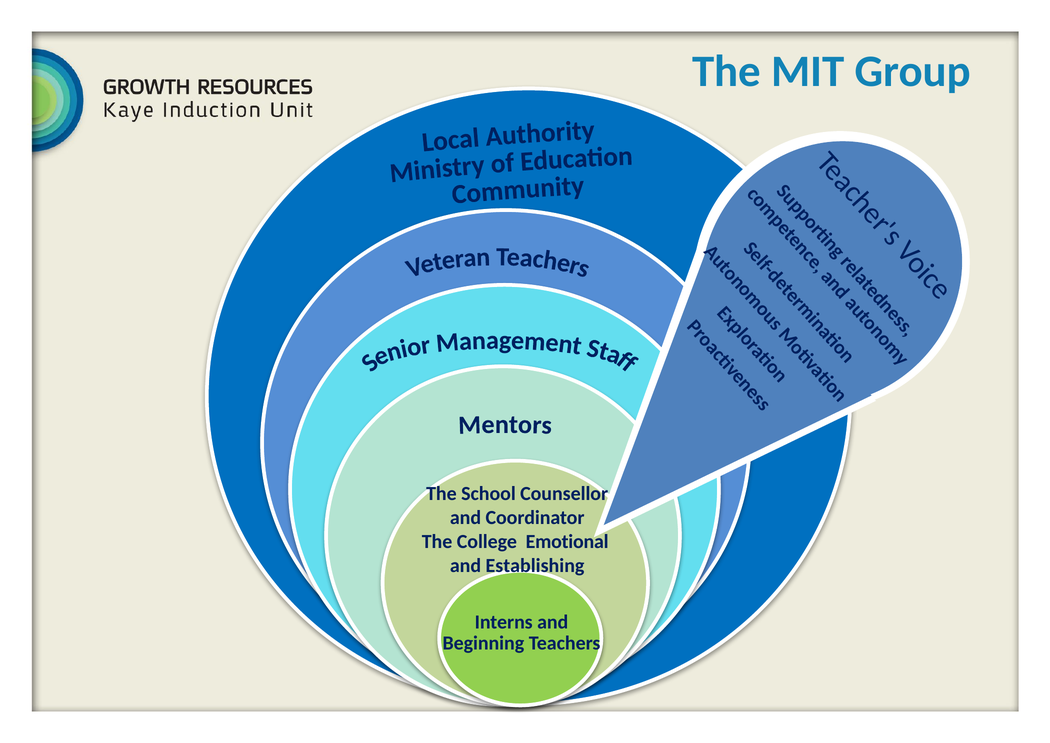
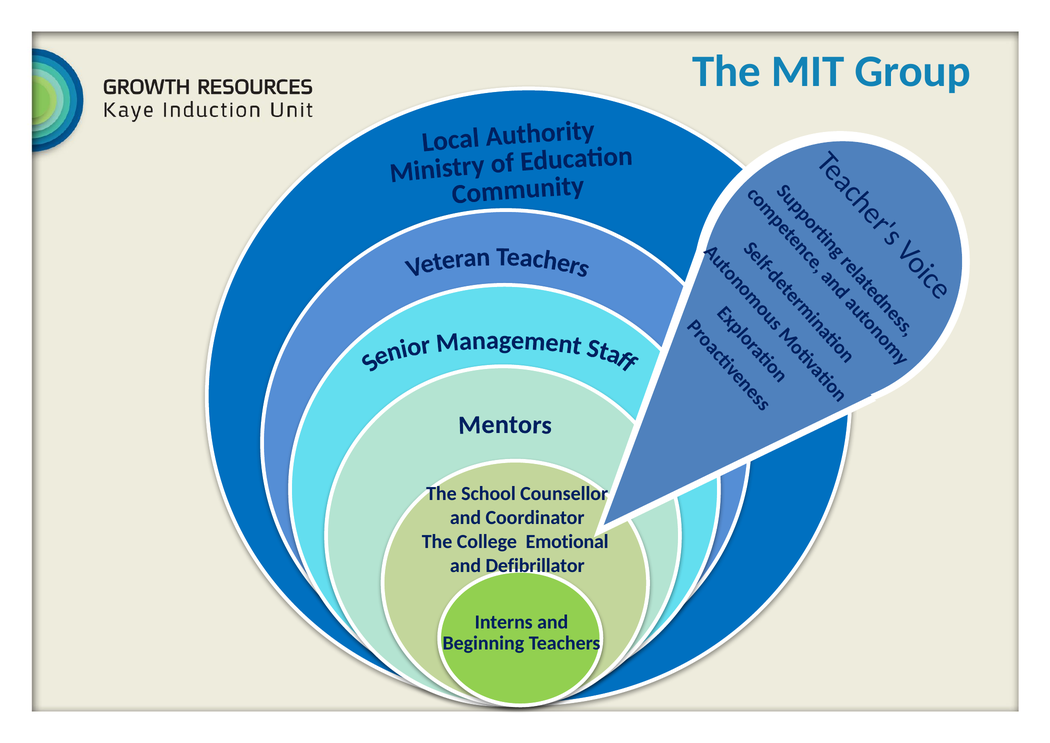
Establishing: Establishing -> Defibrillator
